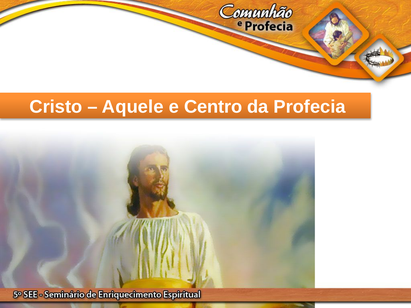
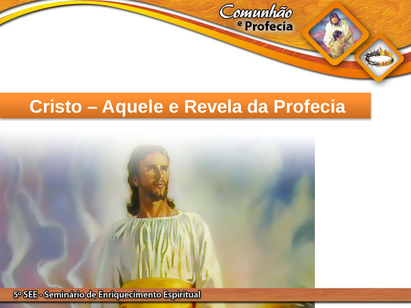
Centro: Centro -> Revela
